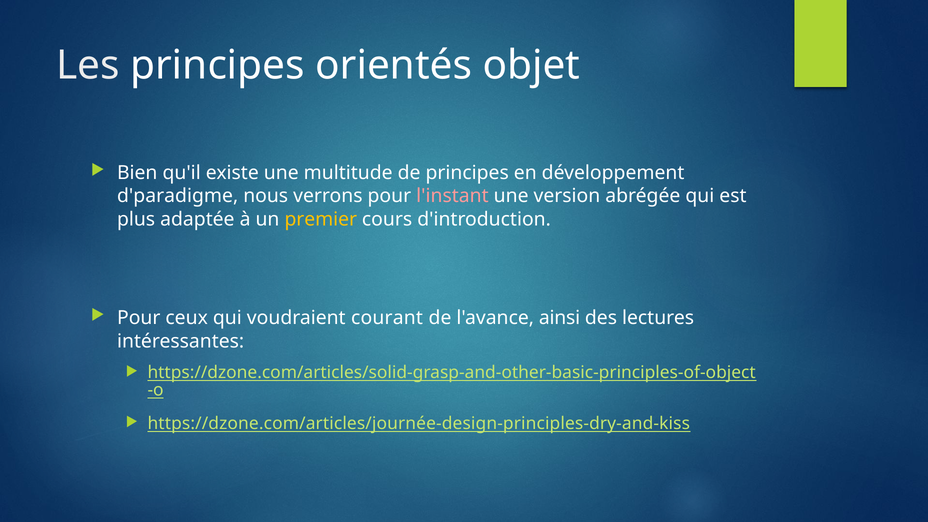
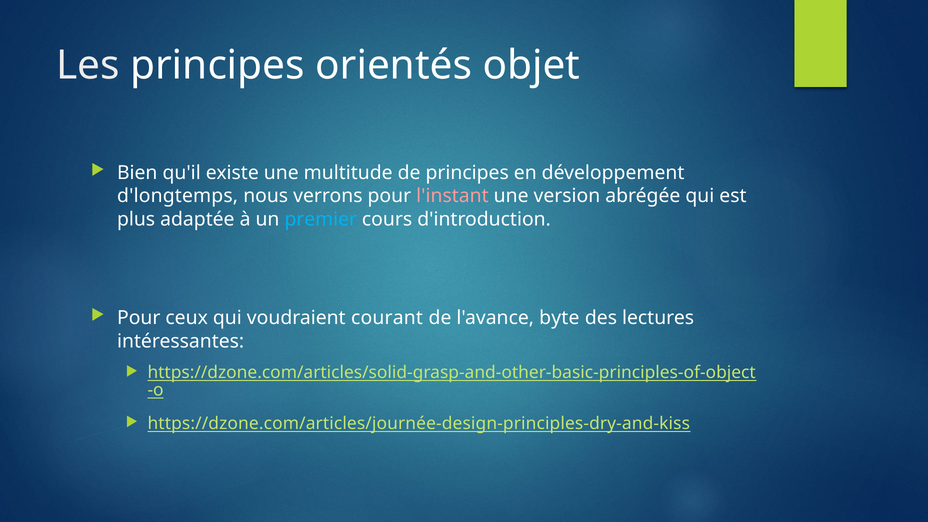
d'paradigme: d'paradigme -> d'longtemps
premier colour: yellow -> light blue
ainsi: ainsi -> byte
